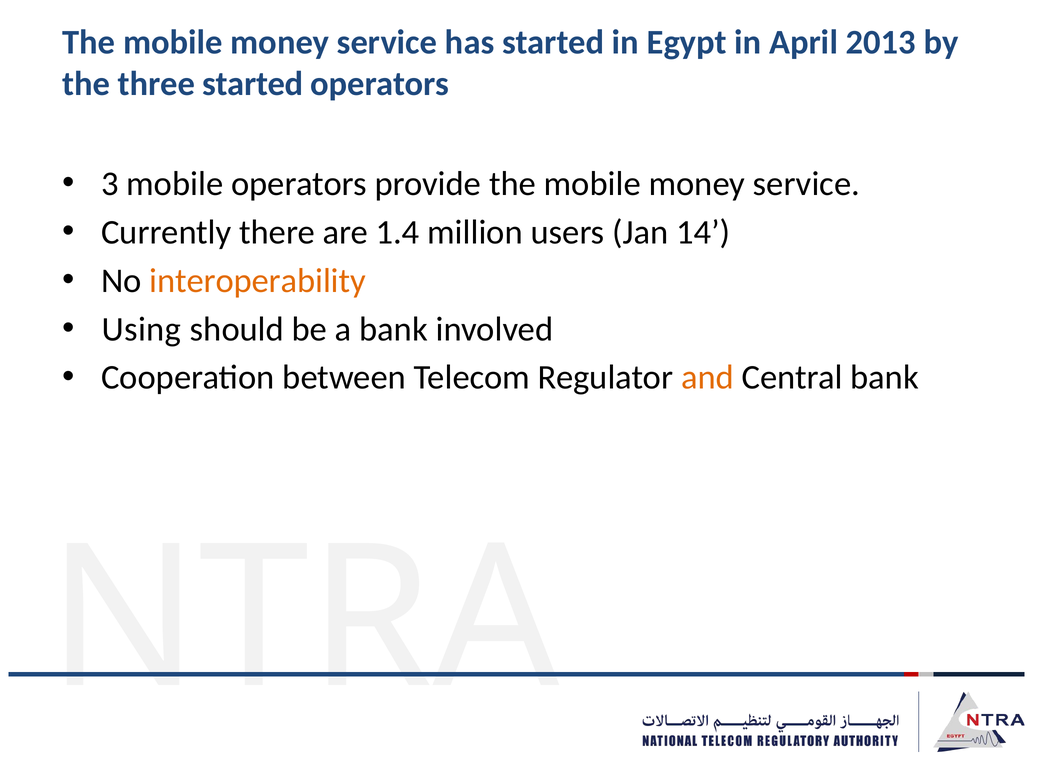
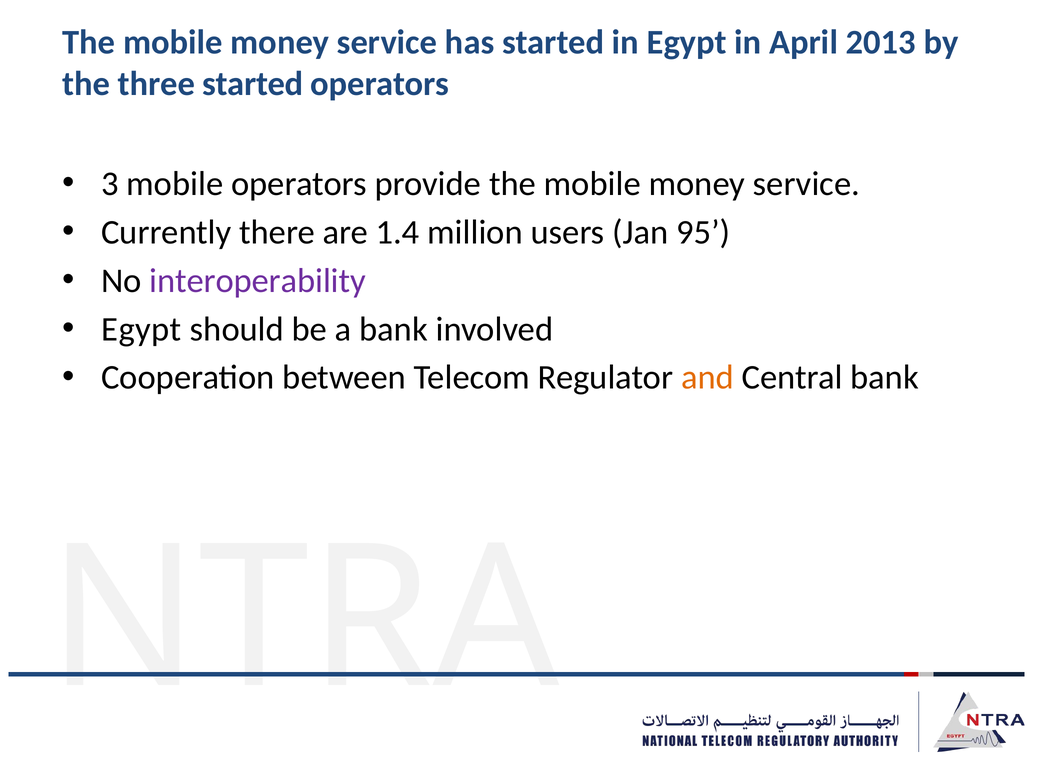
14: 14 -> 95
interoperability colour: orange -> purple
Using at (141, 329): Using -> Egypt
